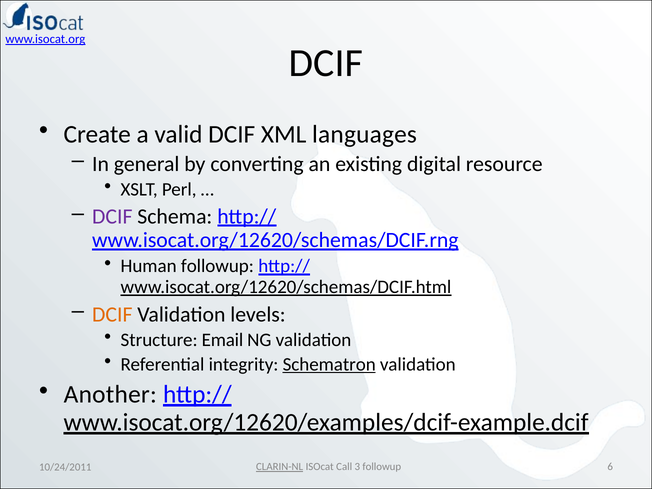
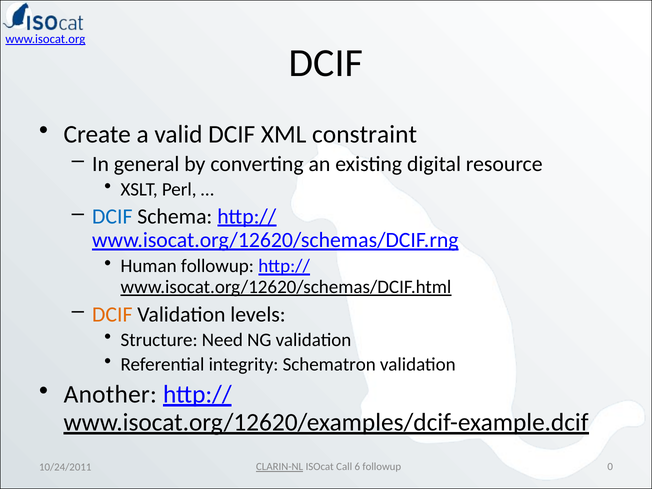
languages: languages -> constraint
DCIF at (112, 216) colour: purple -> blue
Email: Email -> Need
Schematron underline: present -> none
3: 3 -> 6
6: 6 -> 0
